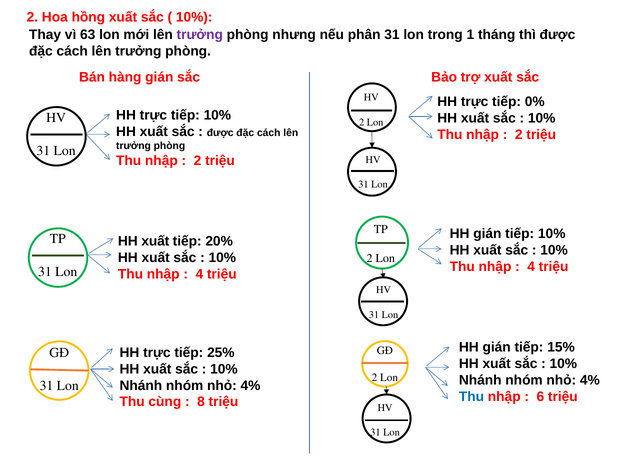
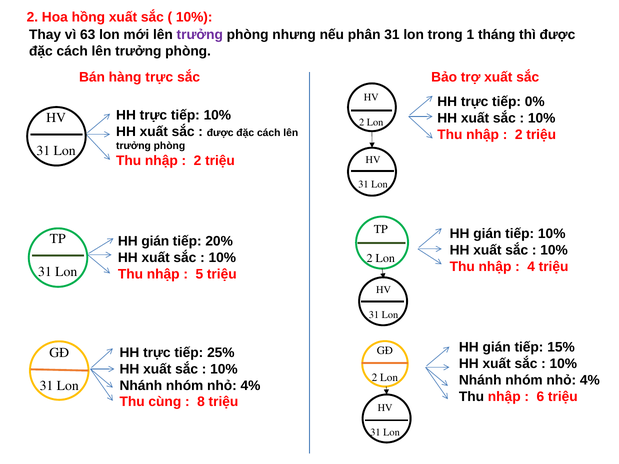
hàng gián: gián -> trực
xuất at (155, 242): xuất -> gián
4 at (199, 275): 4 -> 5
Thu at (472, 397) colour: blue -> black
